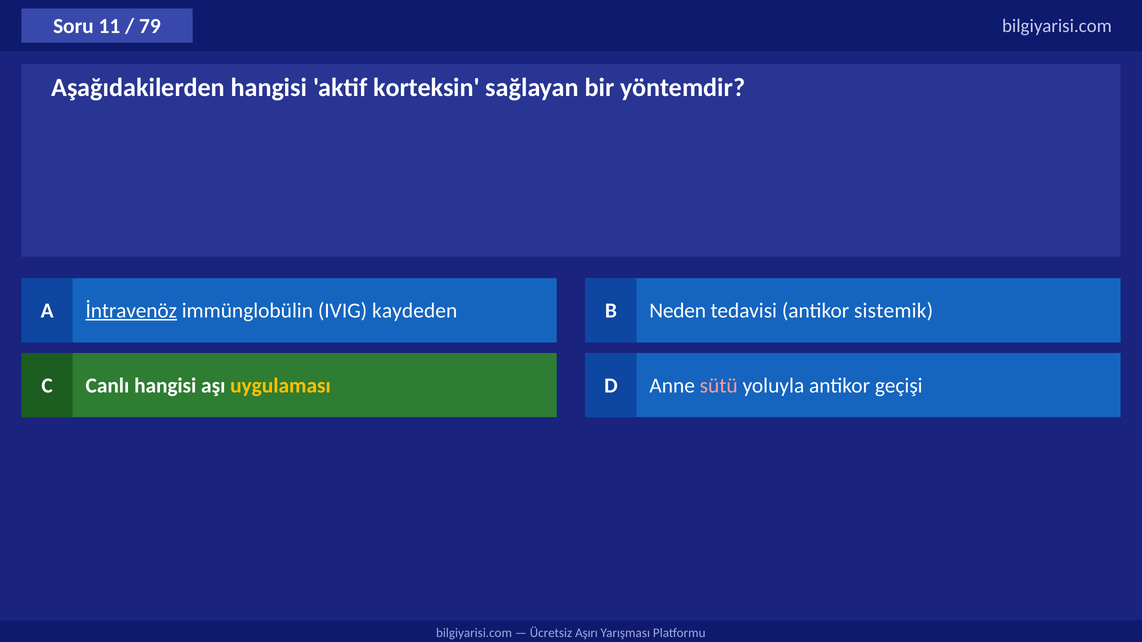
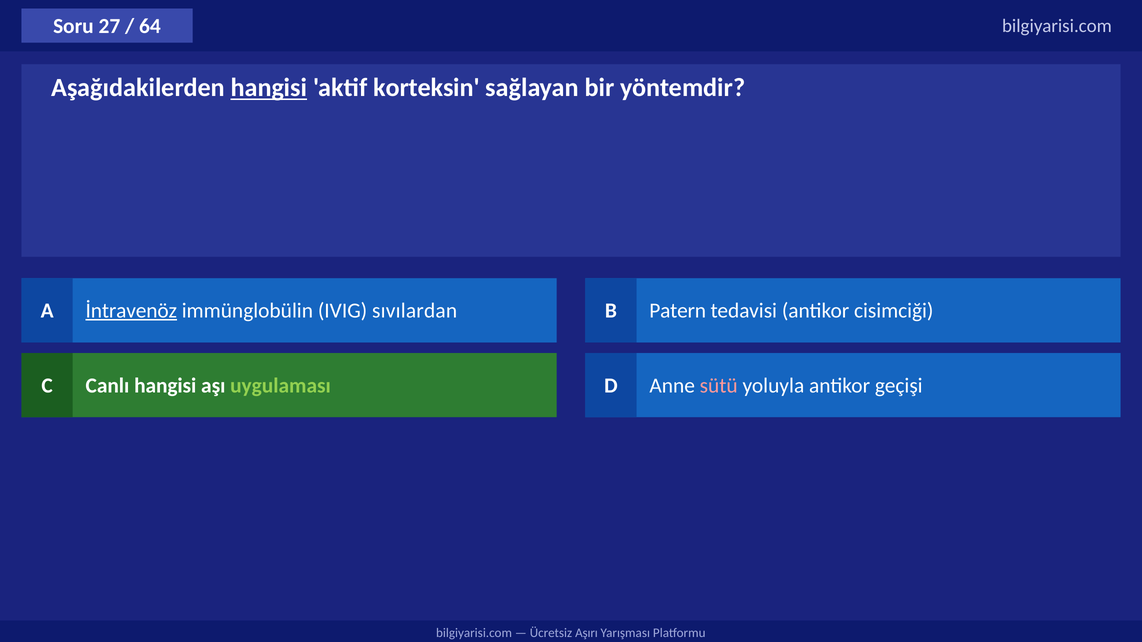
11: 11 -> 27
79: 79 -> 64
hangisi at (269, 88) underline: none -> present
kaydeden: kaydeden -> sıvılardan
Neden: Neden -> Patern
sistemik: sistemik -> cisimciği
uygulaması colour: yellow -> light green
